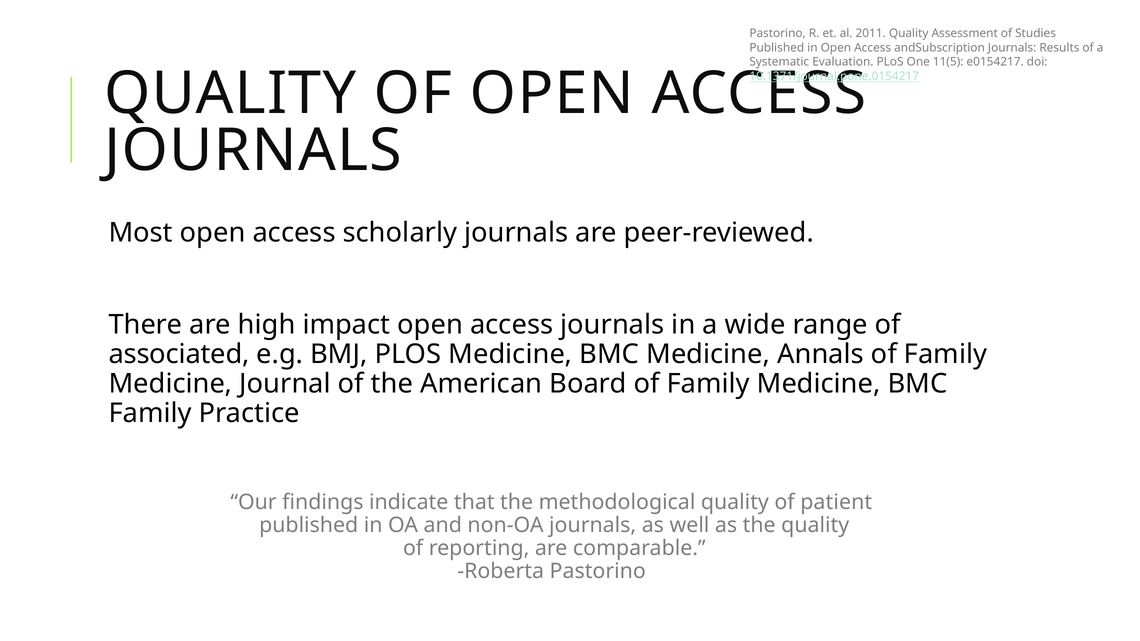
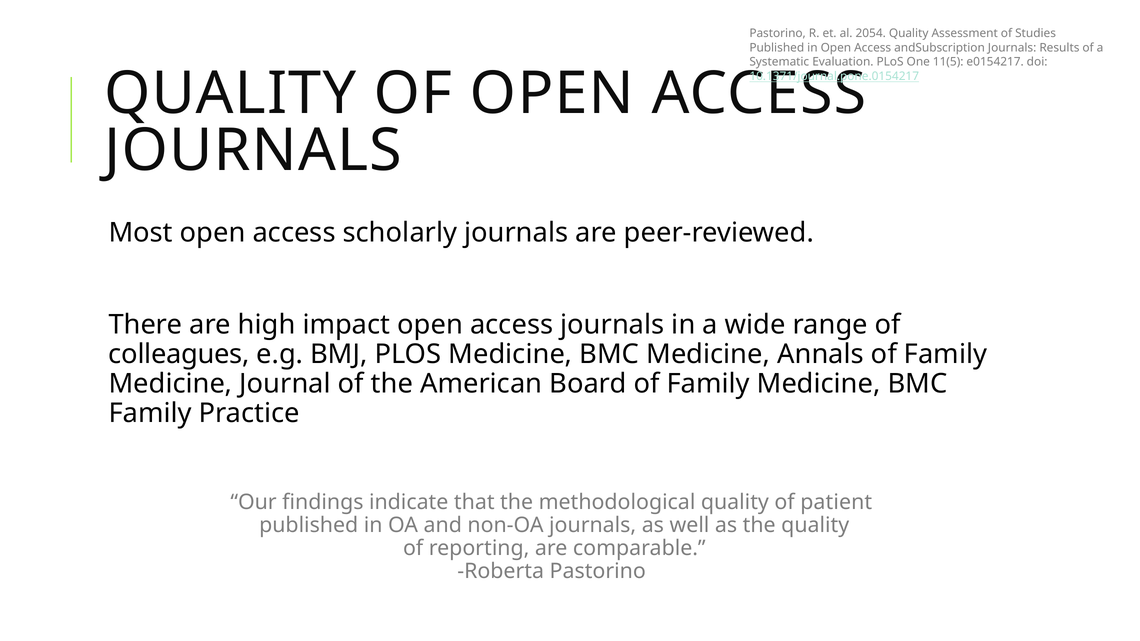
2011: 2011 -> 2054
associated: associated -> colleagues
